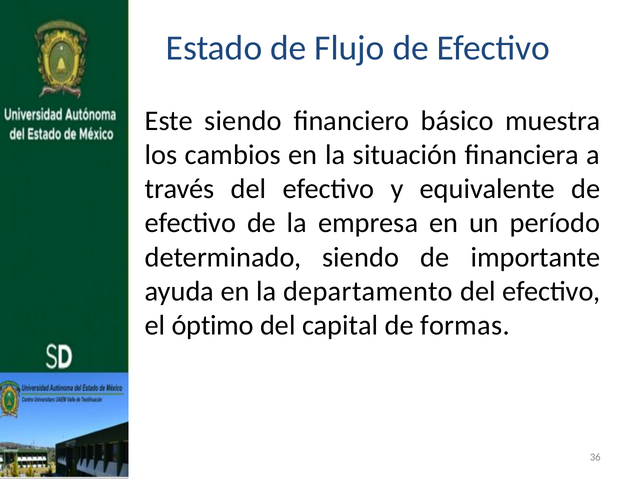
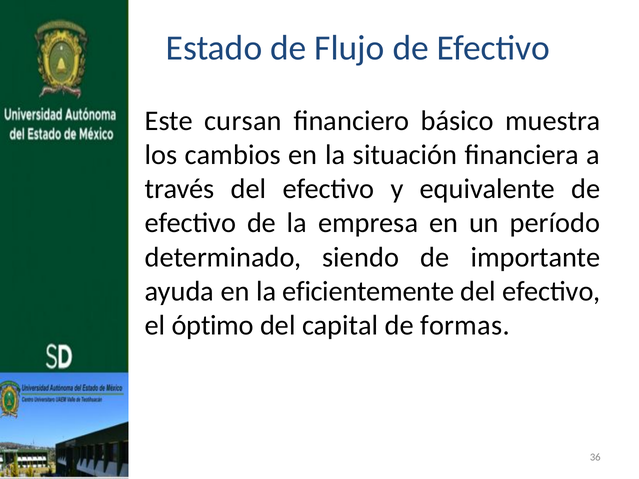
Este siendo: siendo -> cursan
departamento: departamento -> eficientemente
